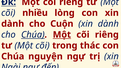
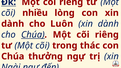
Cuộn: Cuộn -> Luôn
Một at (62, 35) underline: present -> none
nguyện: nguyện -> thưởng
